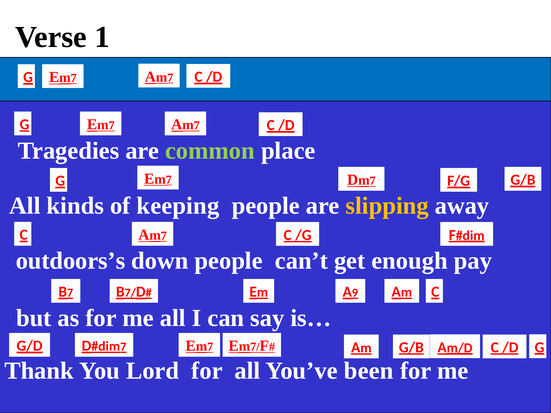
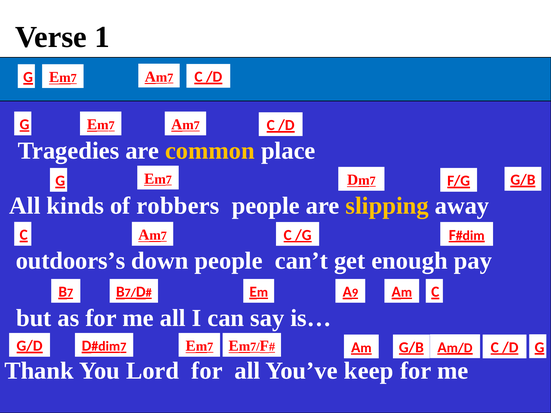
common colour: light green -> yellow
keeping: keeping -> robbers
been: been -> keep
